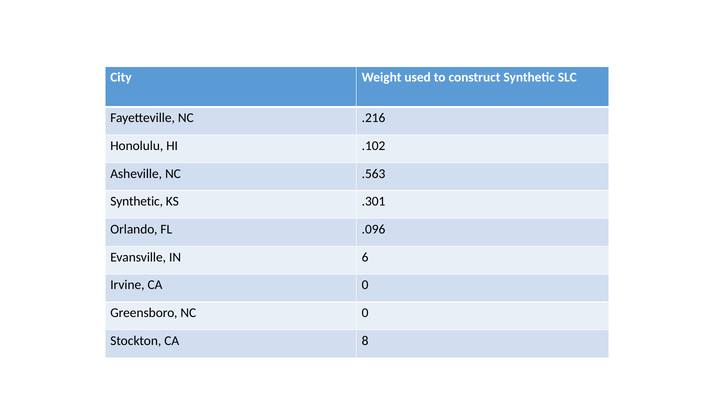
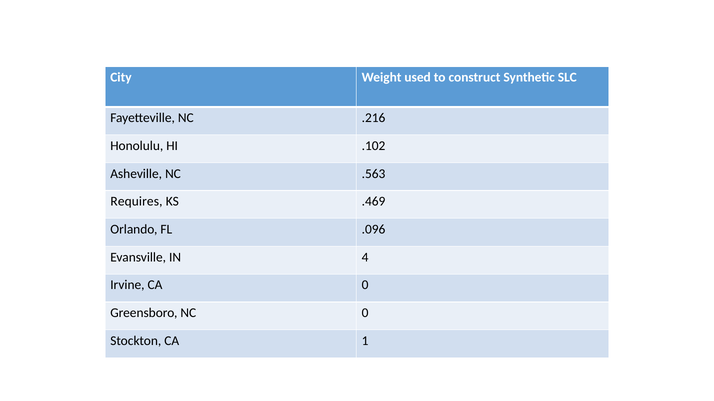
Synthetic at (137, 202): Synthetic -> Requires
.301: .301 -> .469
6: 6 -> 4
8: 8 -> 1
